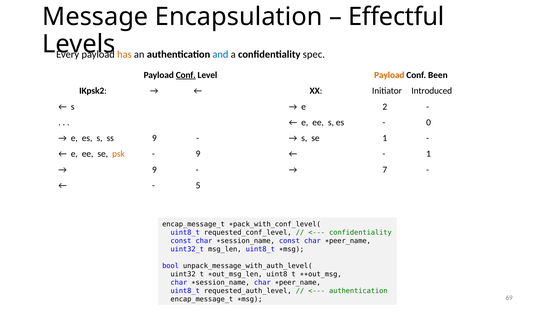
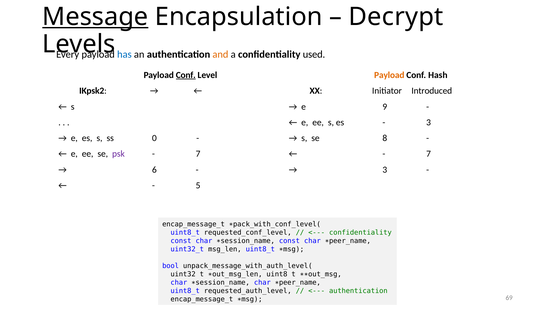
Message underline: none -> present
Effectful: Effectful -> Decrypt
has colour: orange -> blue
and colour: blue -> orange
spec: spec -> used
Been: Been -> Hash
2: 2 -> 9
0 at (429, 122): 0 -> 3
ss 9: 9 -> 0
se 1: 1 -> 8
psk colour: orange -> purple
9 at (198, 154): 9 -> 7
1 at (429, 154): 1 -> 7
9 at (154, 170): 9 -> 6
7 at (385, 170): 7 -> 3
